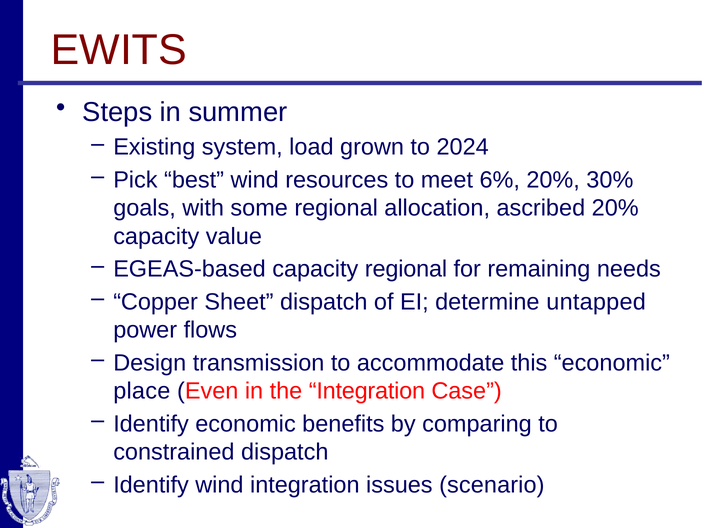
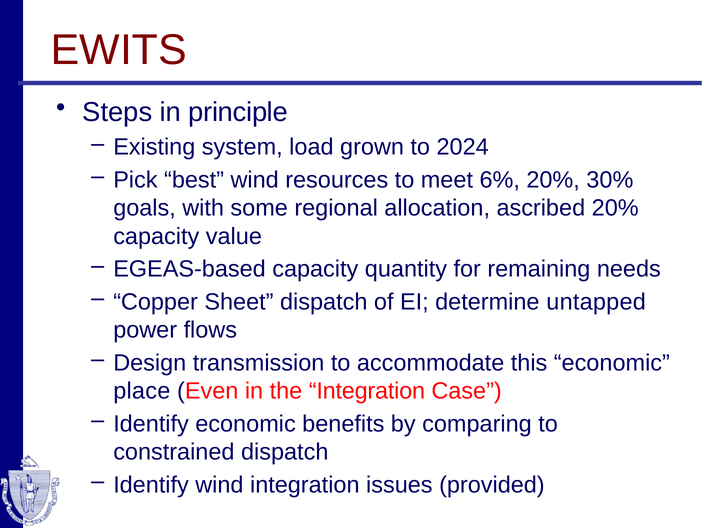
summer: summer -> principle
capacity regional: regional -> quantity
scenario: scenario -> provided
